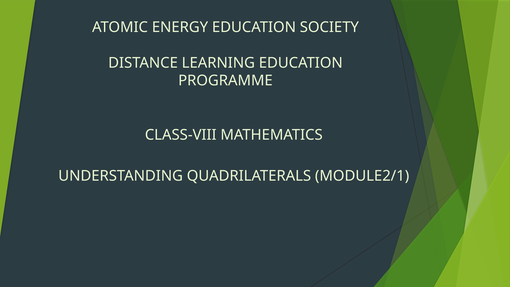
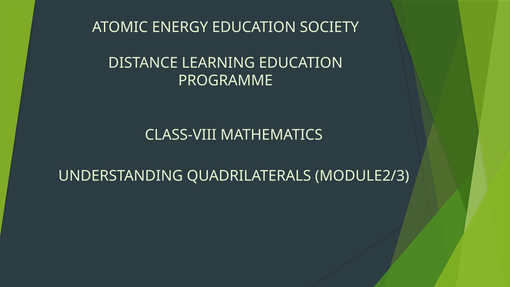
MODULE2/1: MODULE2/1 -> MODULE2/3
